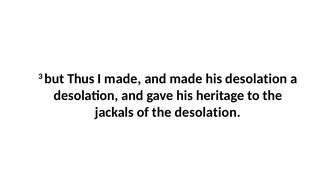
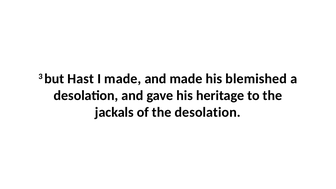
Thus: Thus -> Hast
his desolation: desolation -> blemished
